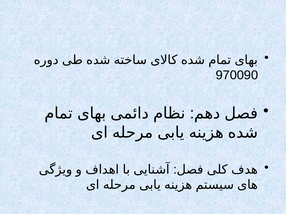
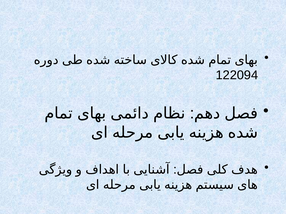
970090: 970090 -> 122094
